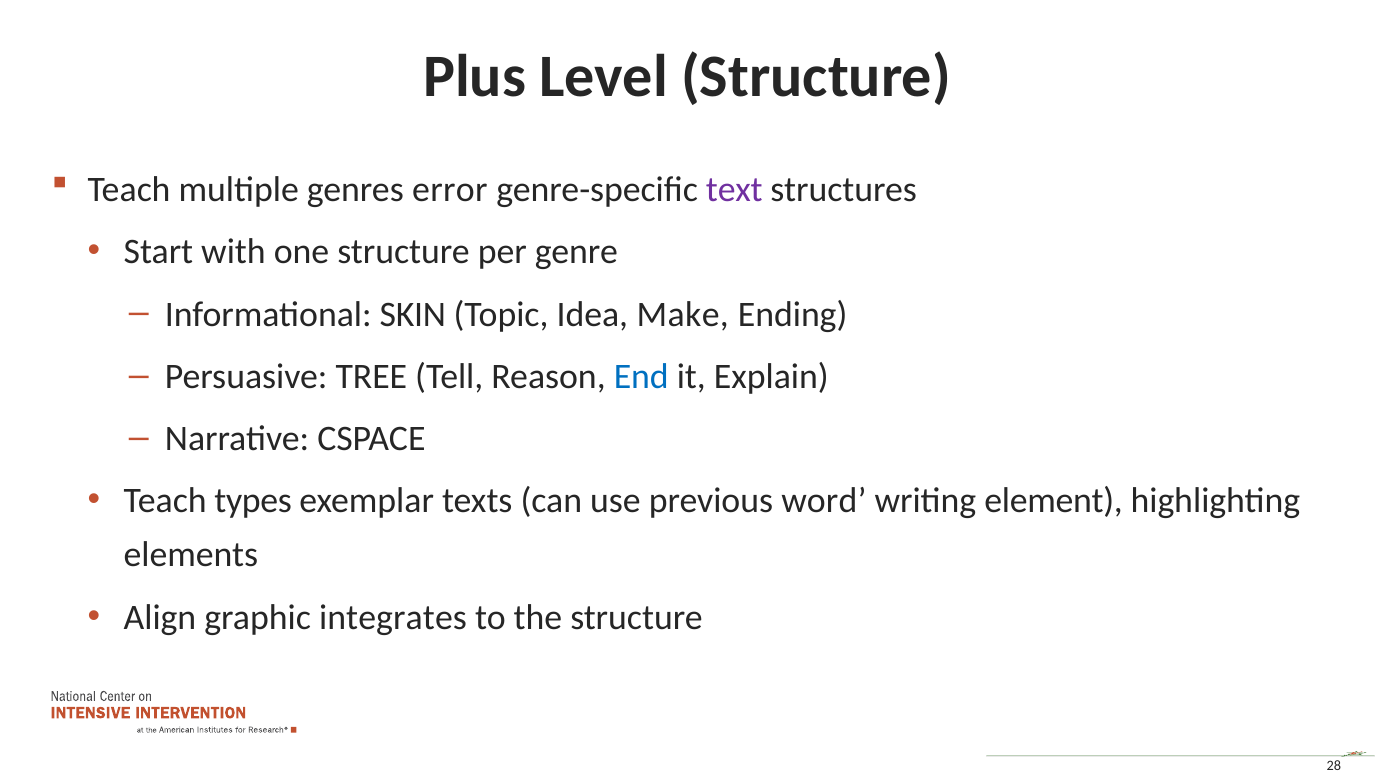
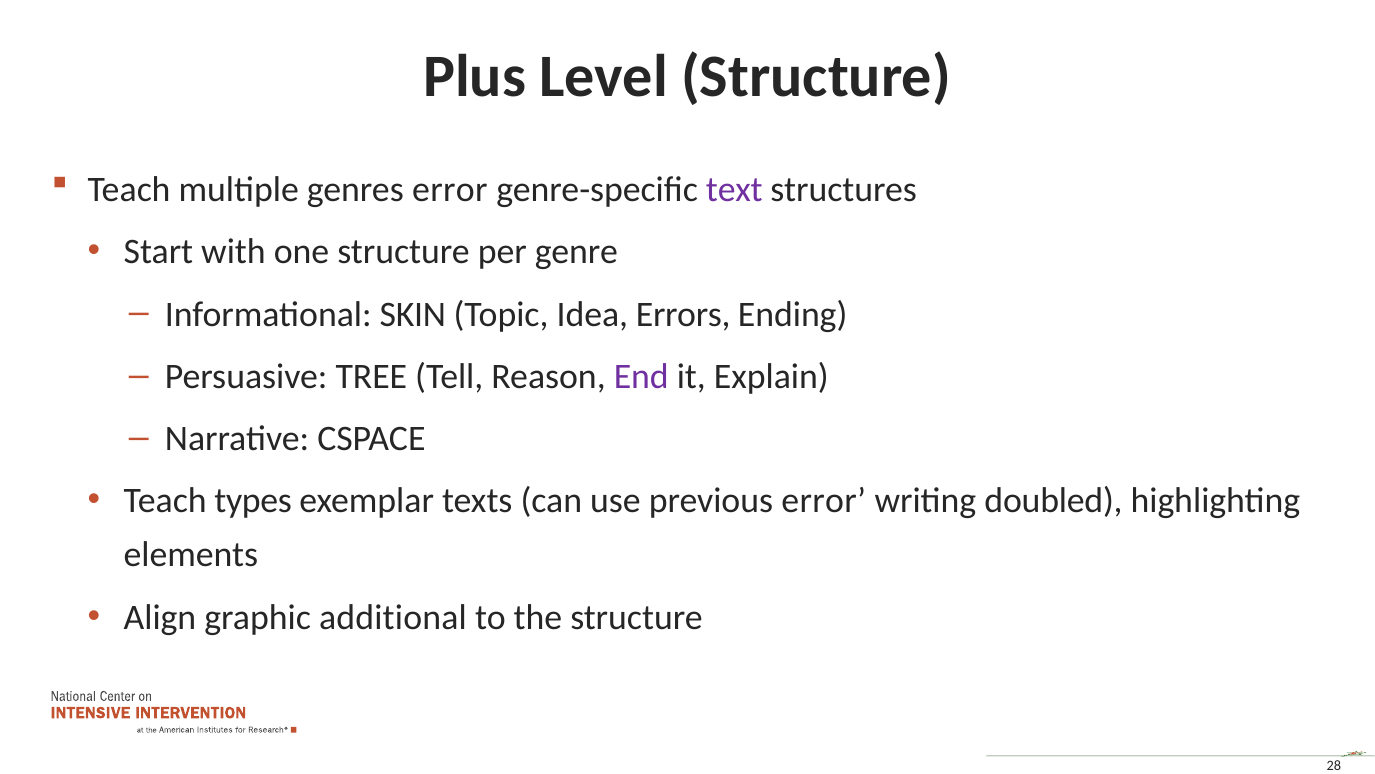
Make: Make -> Errors
End colour: blue -> purple
previous word: word -> error
element: element -> doubled
integrates: integrates -> additional
